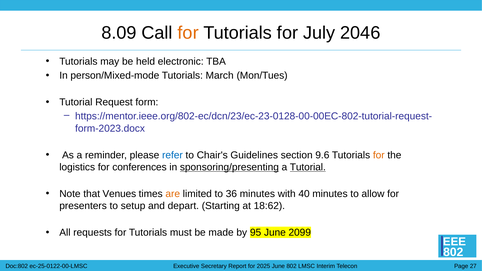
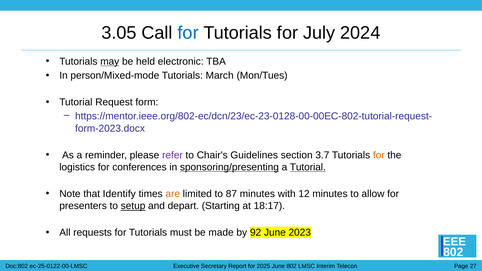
8.09: 8.09 -> 3.05
for at (188, 33) colour: orange -> blue
2046: 2046 -> 2024
may underline: none -> present
refer colour: blue -> purple
9.6: 9.6 -> 3.7
Venues: Venues -> Identify
36: 36 -> 87
40: 40 -> 12
setup underline: none -> present
18:62: 18:62 -> 18:17
95: 95 -> 92
2099: 2099 -> 2023
